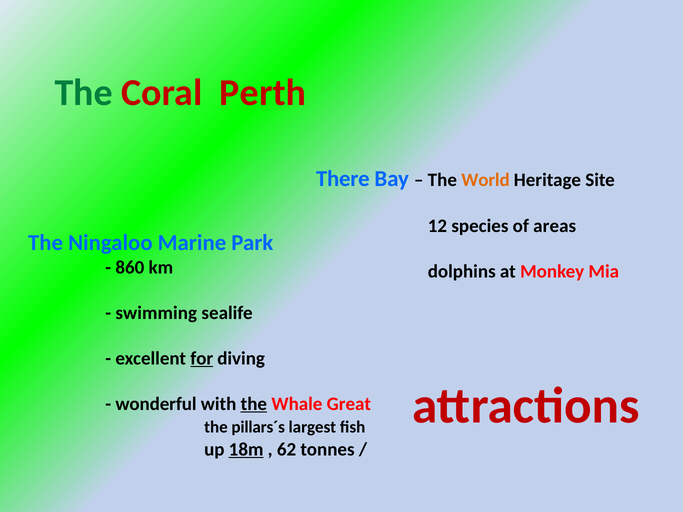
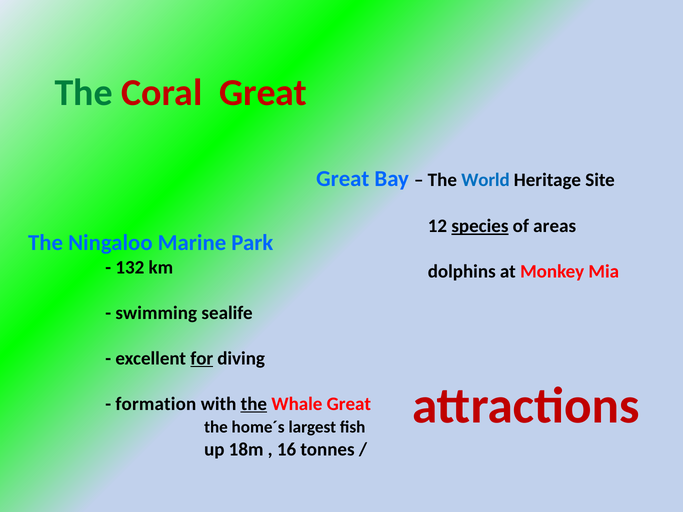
Coral Perth: Perth -> Great
There at (343, 179): There -> Great
World colour: orange -> blue
species underline: none -> present
860: 860 -> 132
wonderful: wonderful -> formation
pillars´s: pillars´s -> home´s
18m underline: present -> none
62: 62 -> 16
